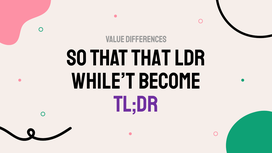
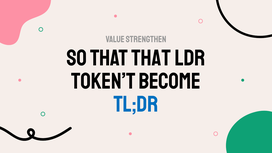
DIFFERENCES: DIFFERENCES -> STRENGTHEN
while’t: while’t -> token’t
tl;dr colour: purple -> blue
